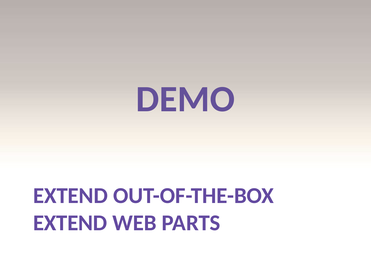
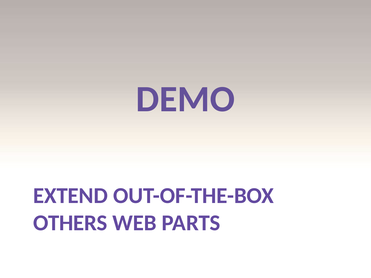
EXTEND at (70, 223): EXTEND -> OTHERS
